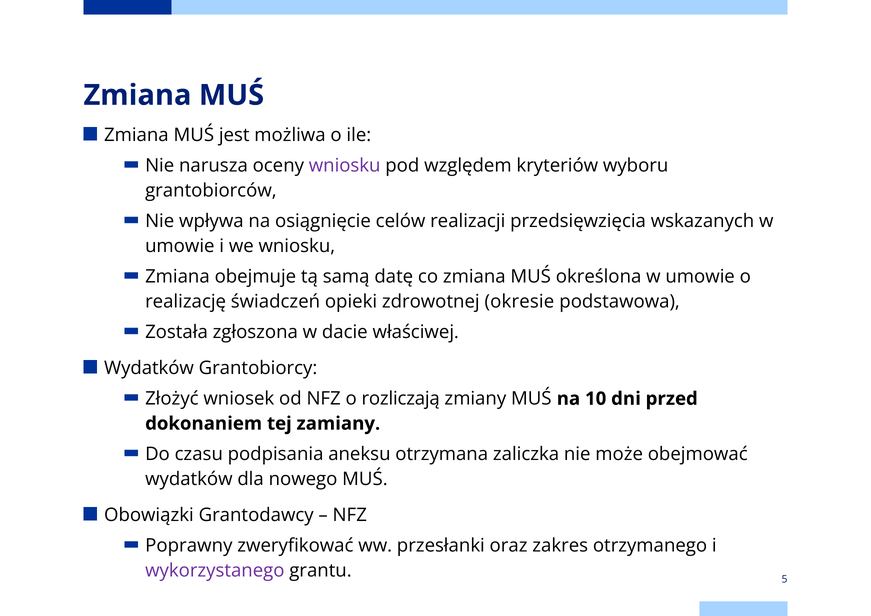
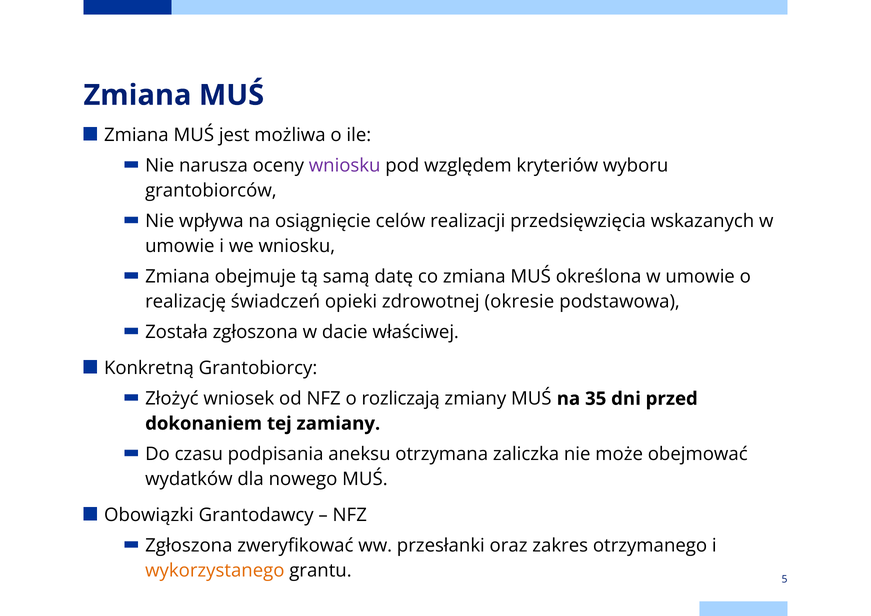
Wydatków at (149, 368): Wydatków -> Konkretną
10: 10 -> 35
Poprawny at (189, 546): Poprawny -> Zgłoszona
wykorzystanego colour: purple -> orange
